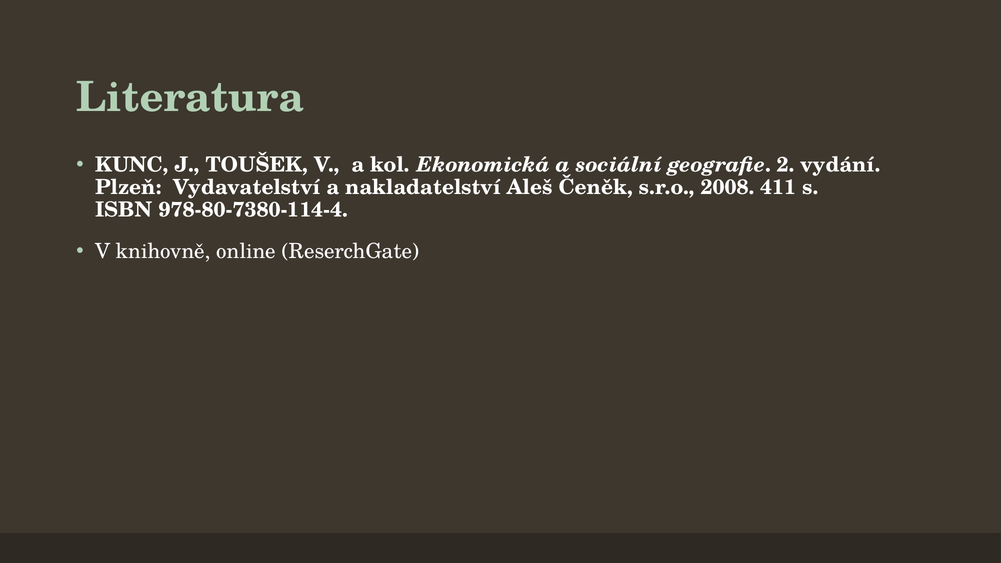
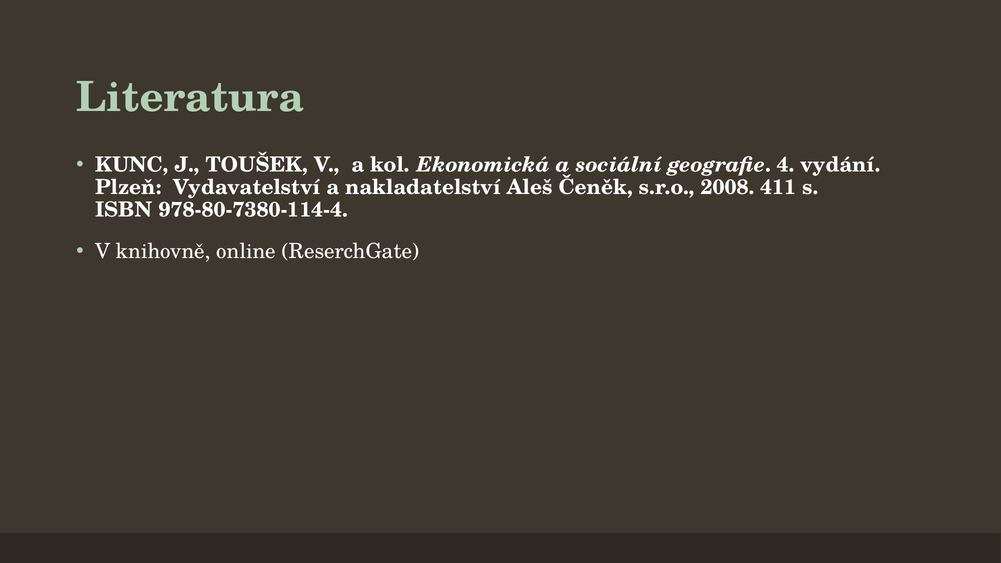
2: 2 -> 4
